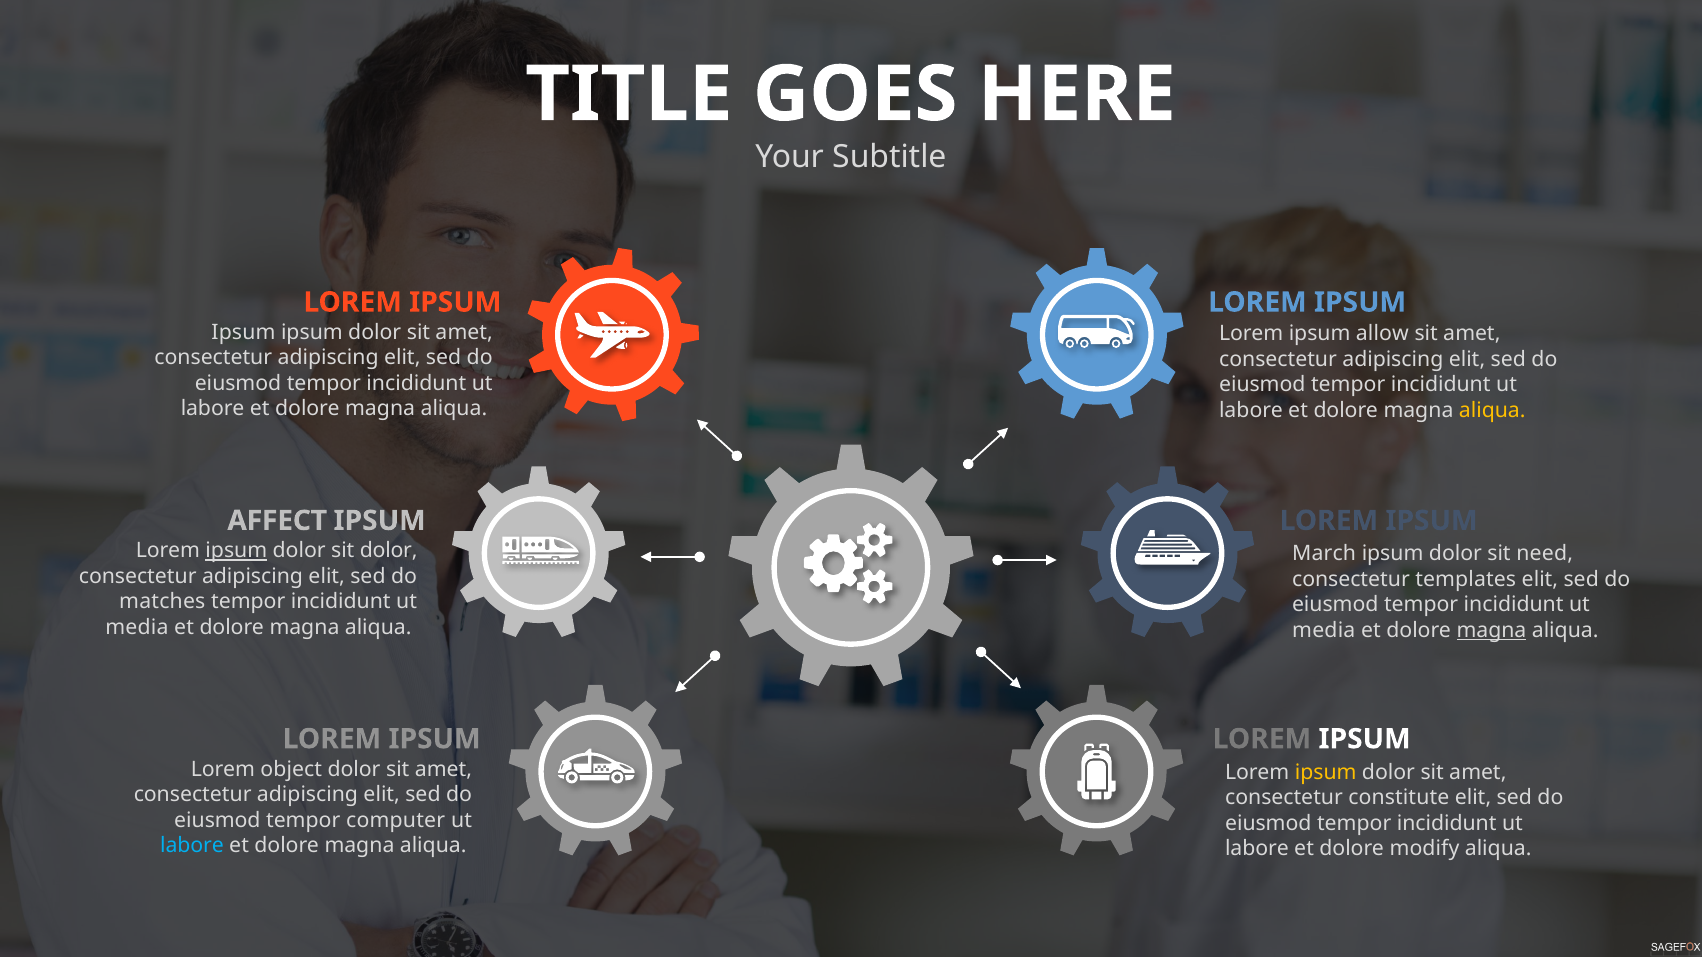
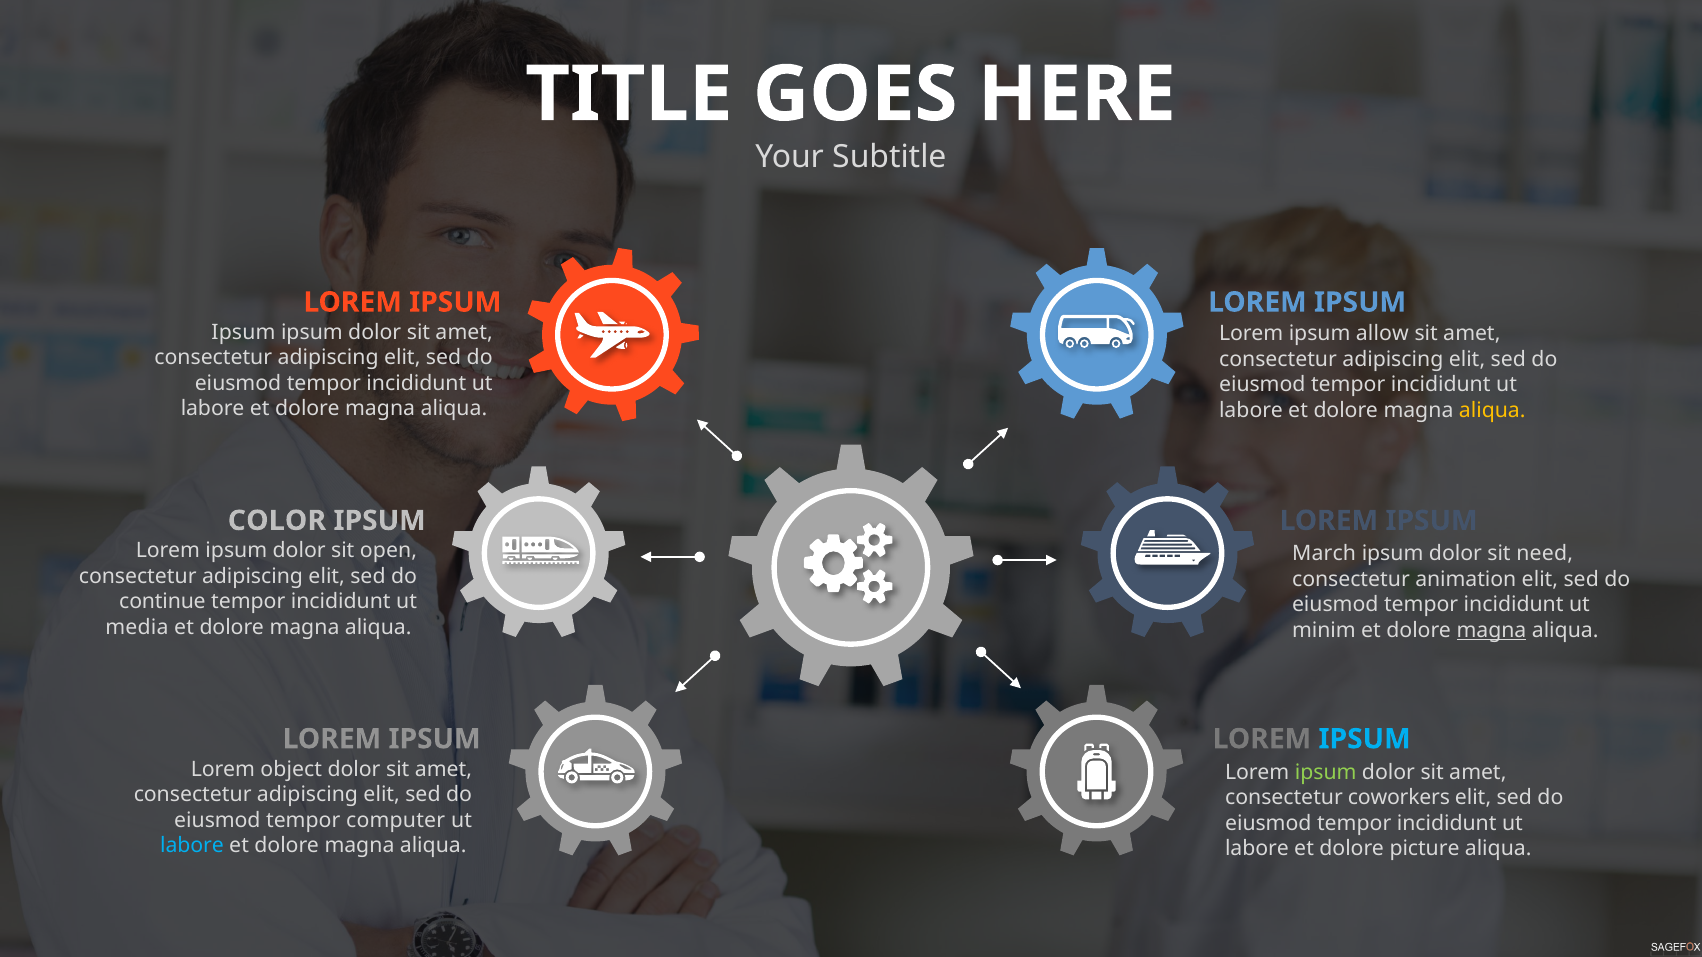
AFFECT: AFFECT -> COLOR
ipsum at (236, 551) underline: present -> none
sit dolor: dolor -> open
templates: templates -> animation
matches: matches -> continue
media at (1324, 631): media -> minim
IPSUM at (1365, 739) colour: white -> light blue
ipsum at (1326, 772) colour: yellow -> light green
constitute: constitute -> coworkers
modify: modify -> picture
